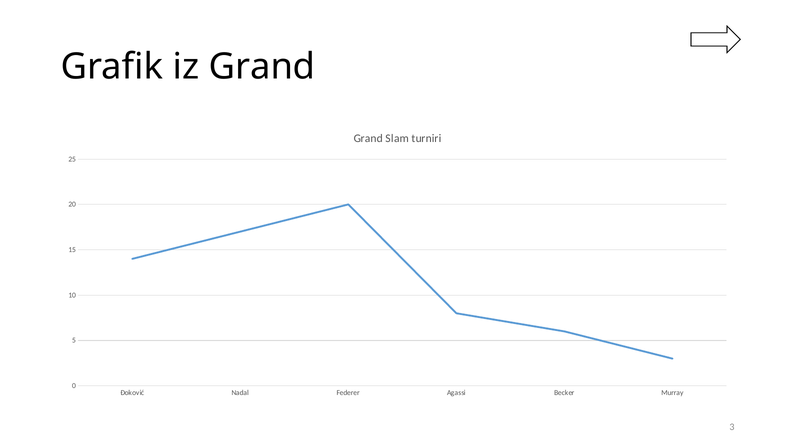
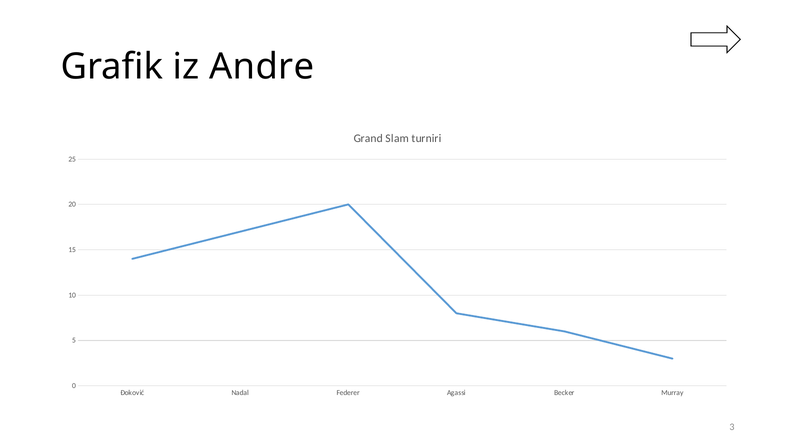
iz Grand: Grand -> Andre
